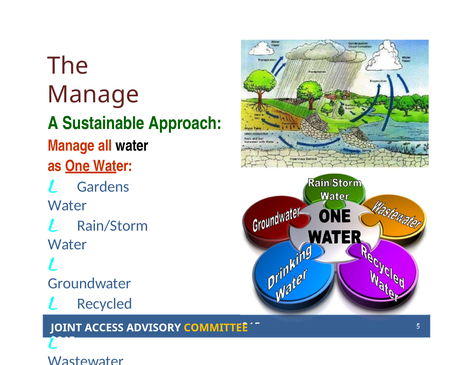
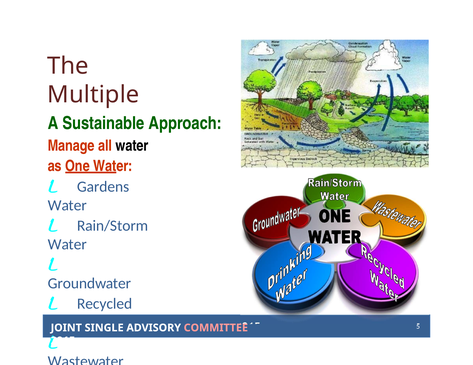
Manage at (93, 95): Manage -> Multiple
ACCESS: ACCESS -> SINGLE
COMMITTEE colour: yellow -> pink
